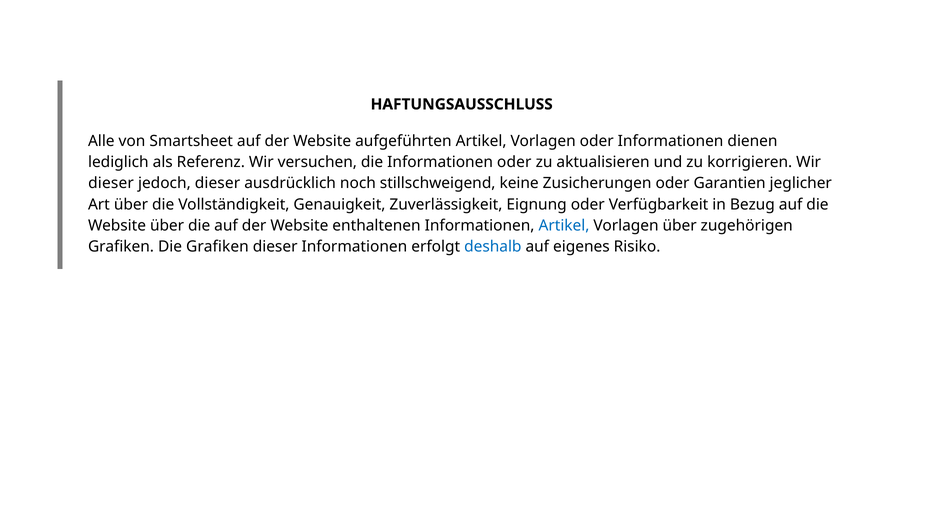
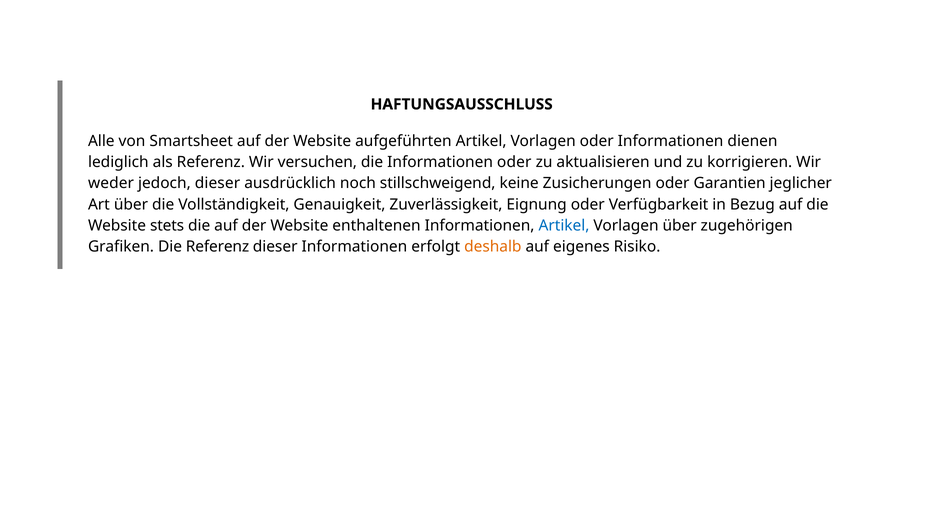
dieser at (111, 183): dieser -> weder
Website über: über -> stets
Die Grafiken: Grafiken -> Referenz
deshalb colour: blue -> orange
